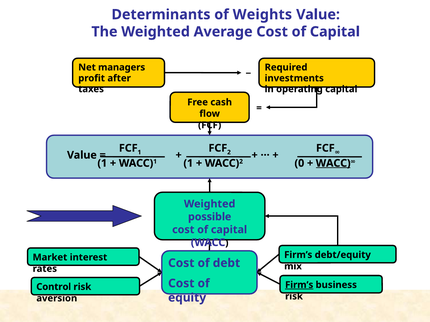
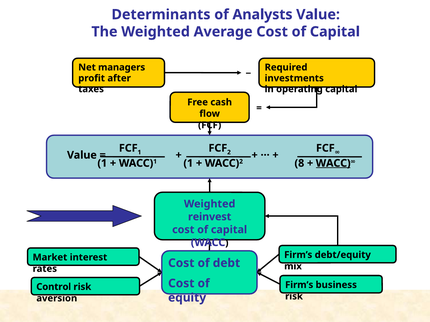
Weights: Weights -> Analysts
0: 0 -> 8
possible: possible -> reinvest
Firm’s at (299, 285) underline: present -> none
